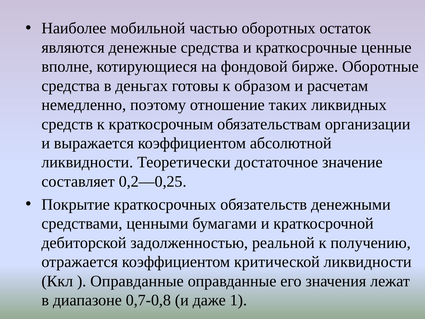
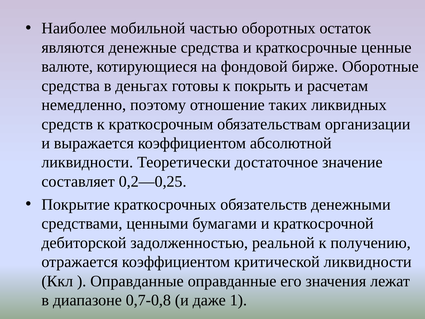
вполне: вполне -> валюте
образом: образом -> покрыть
